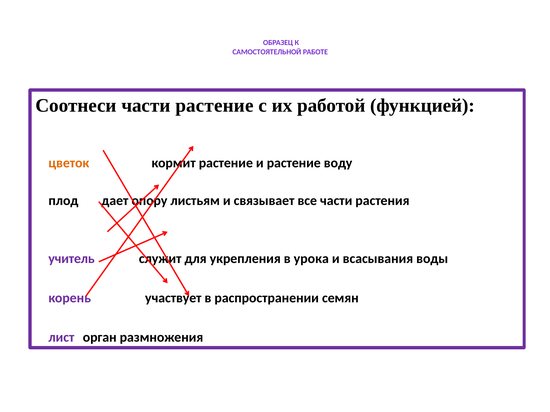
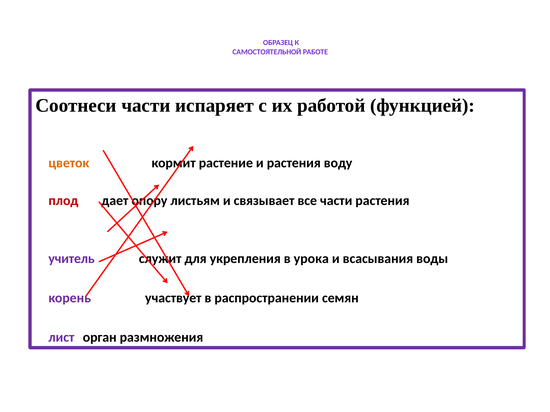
части растение: растение -> испаряет
и растение: растение -> растения
плод colour: black -> red
